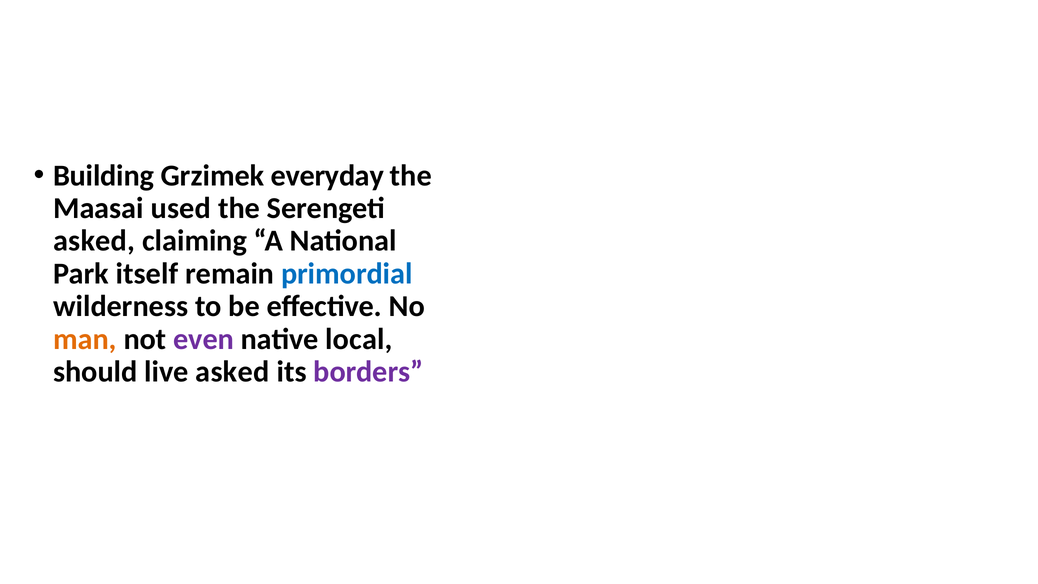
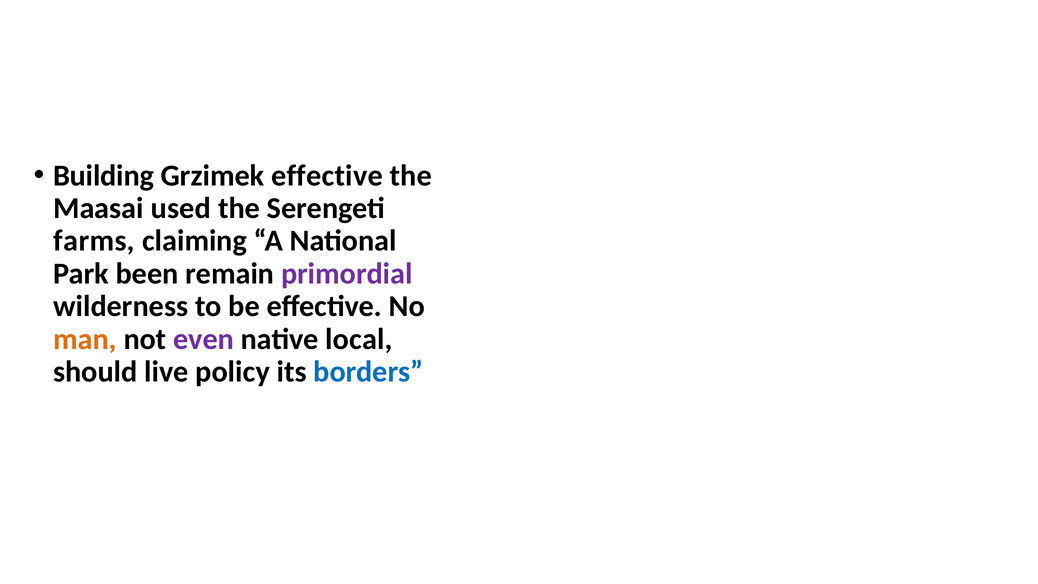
Grzimek everyday: everyday -> effective
asked at (94, 241): asked -> farms
itself: itself -> been
primordial colour: blue -> purple
live asked: asked -> policy
borders colour: purple -> blue
